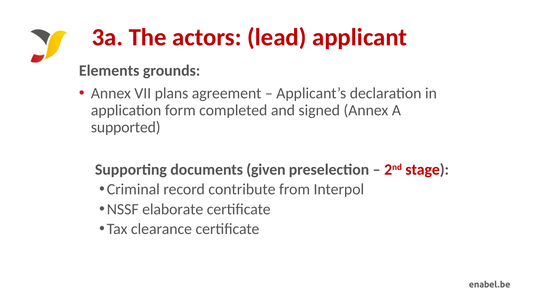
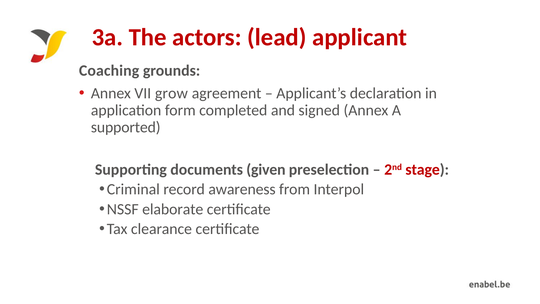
Elements: Elements -> Coaching
plans: plans -> grow
contribute: contribute -> awareness
